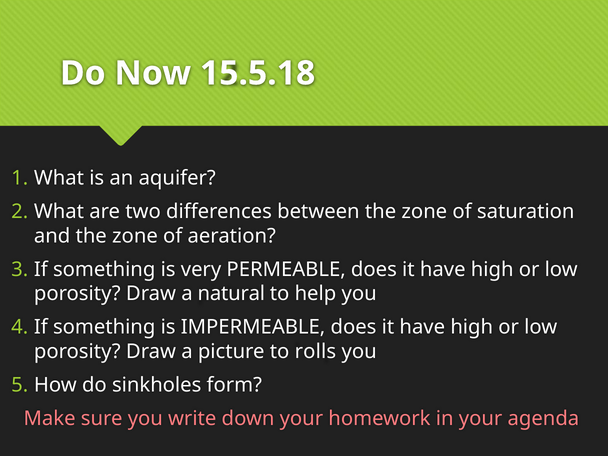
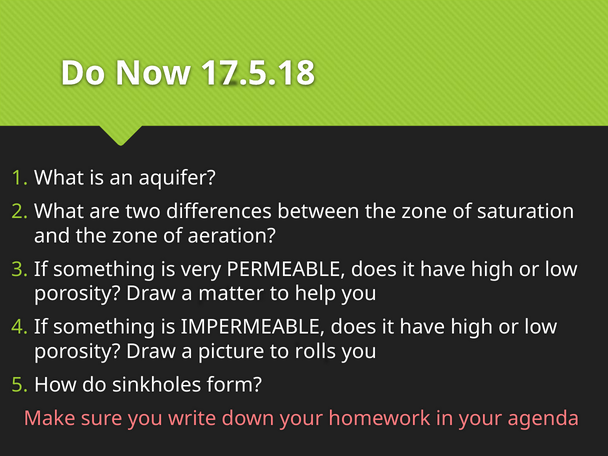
15.5.18: 15.5.18 -> 17.5.18
natural: natural -> matter
